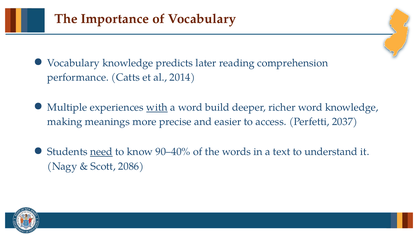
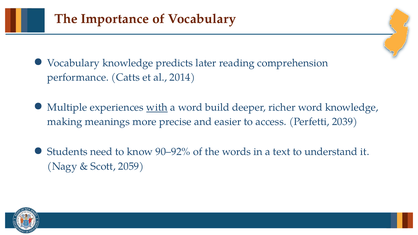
2037: 2037 -> 2039
need underline: present -> none
90–40%: 90–40% -> 90–92%
2086: 2086 -> 2059
